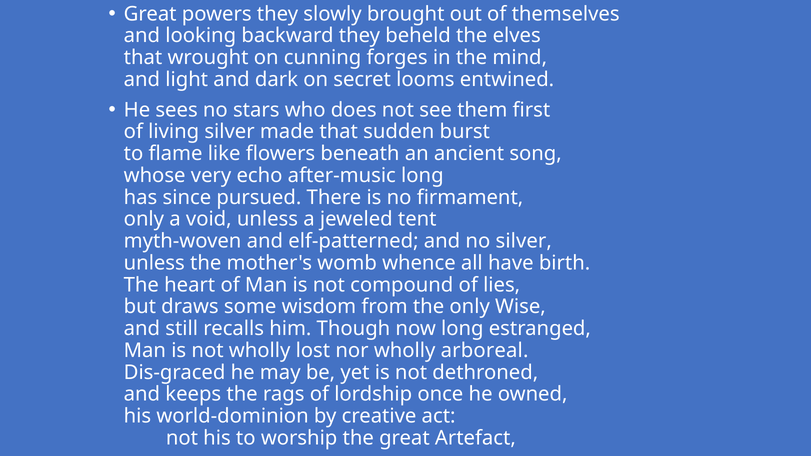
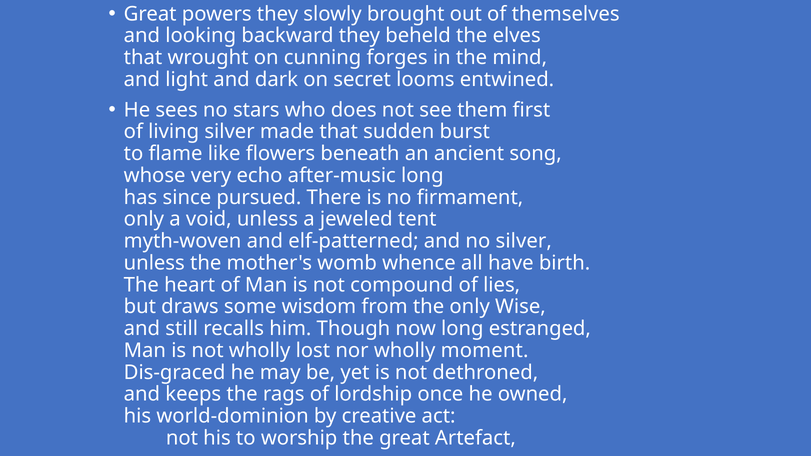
arboreal: arboreal -> moment
